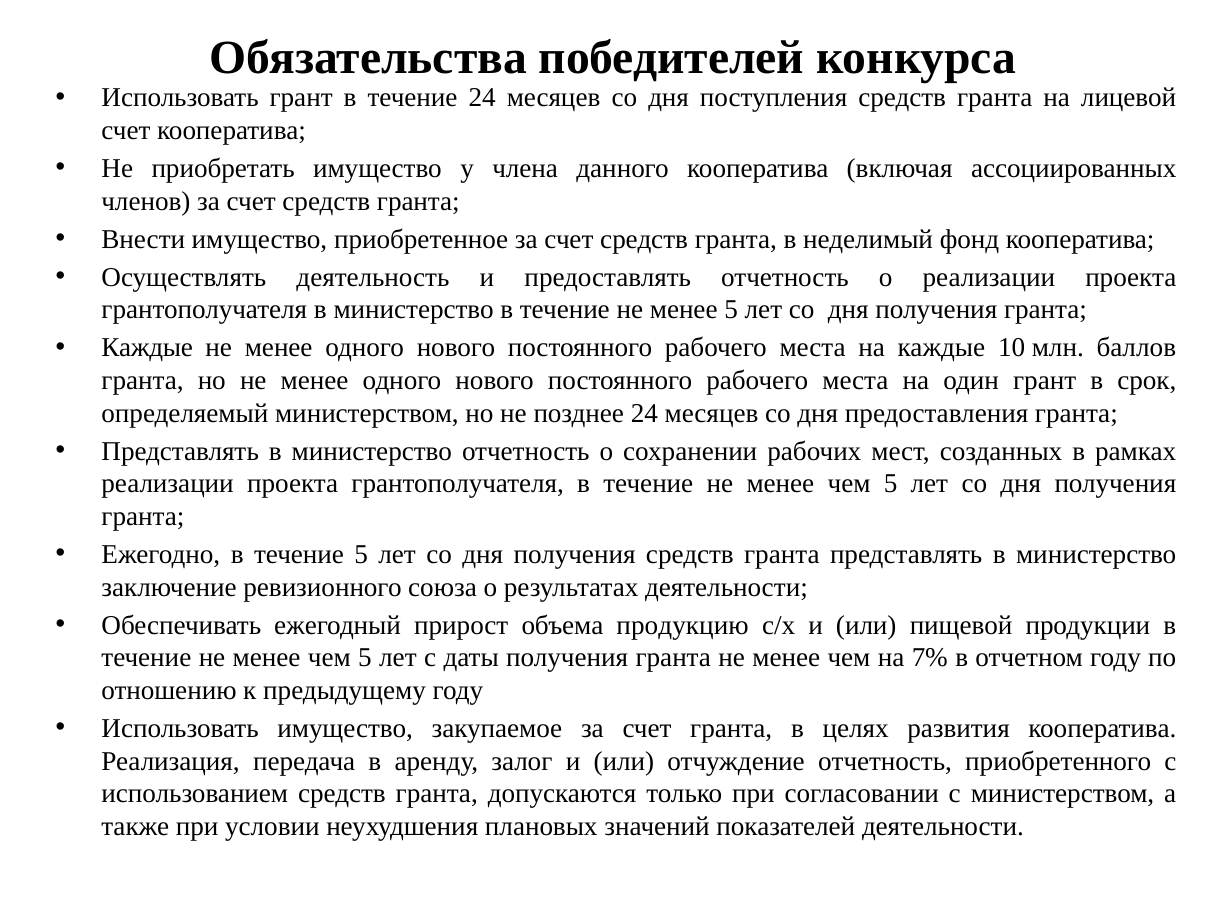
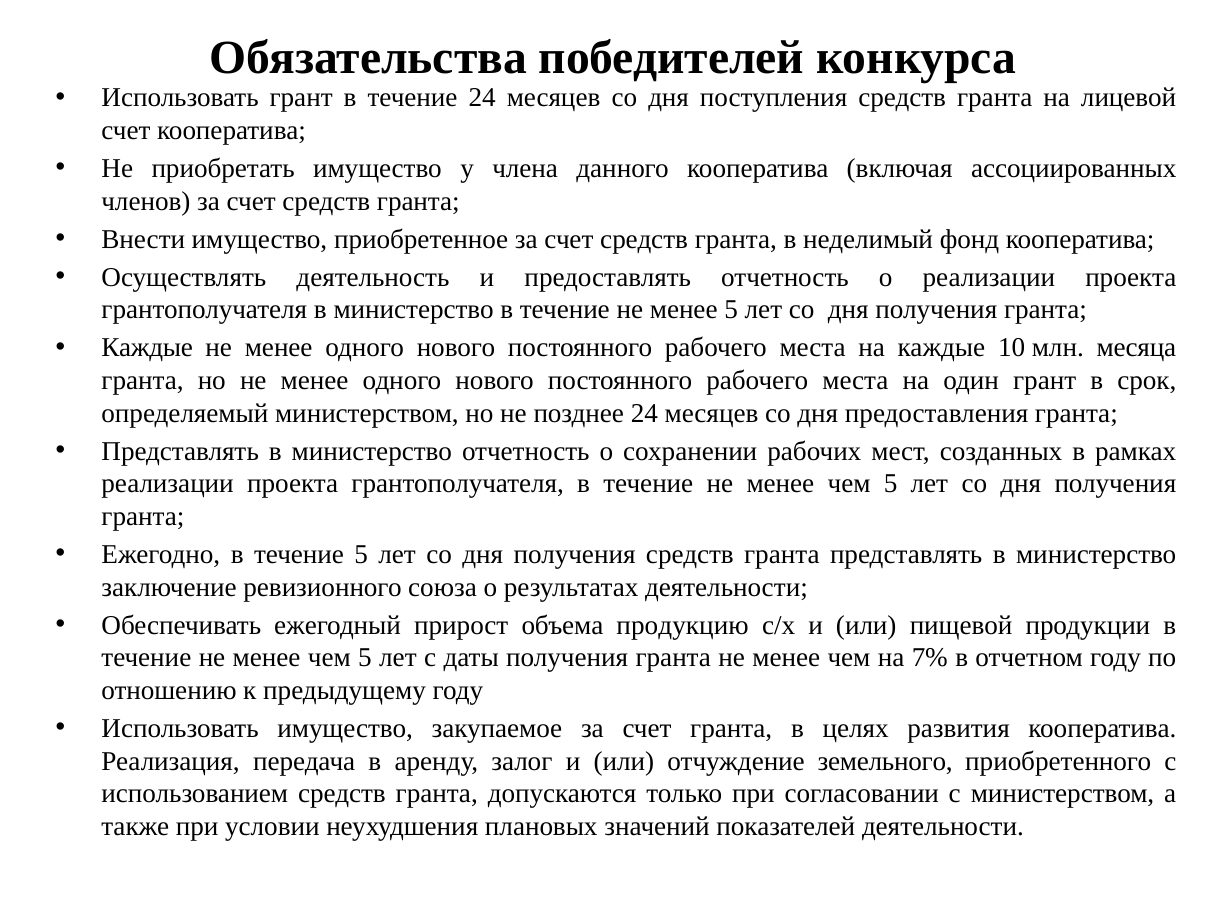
баллов: баллов -> месяца
отчуждение отчетность: отчетность -> земельного
